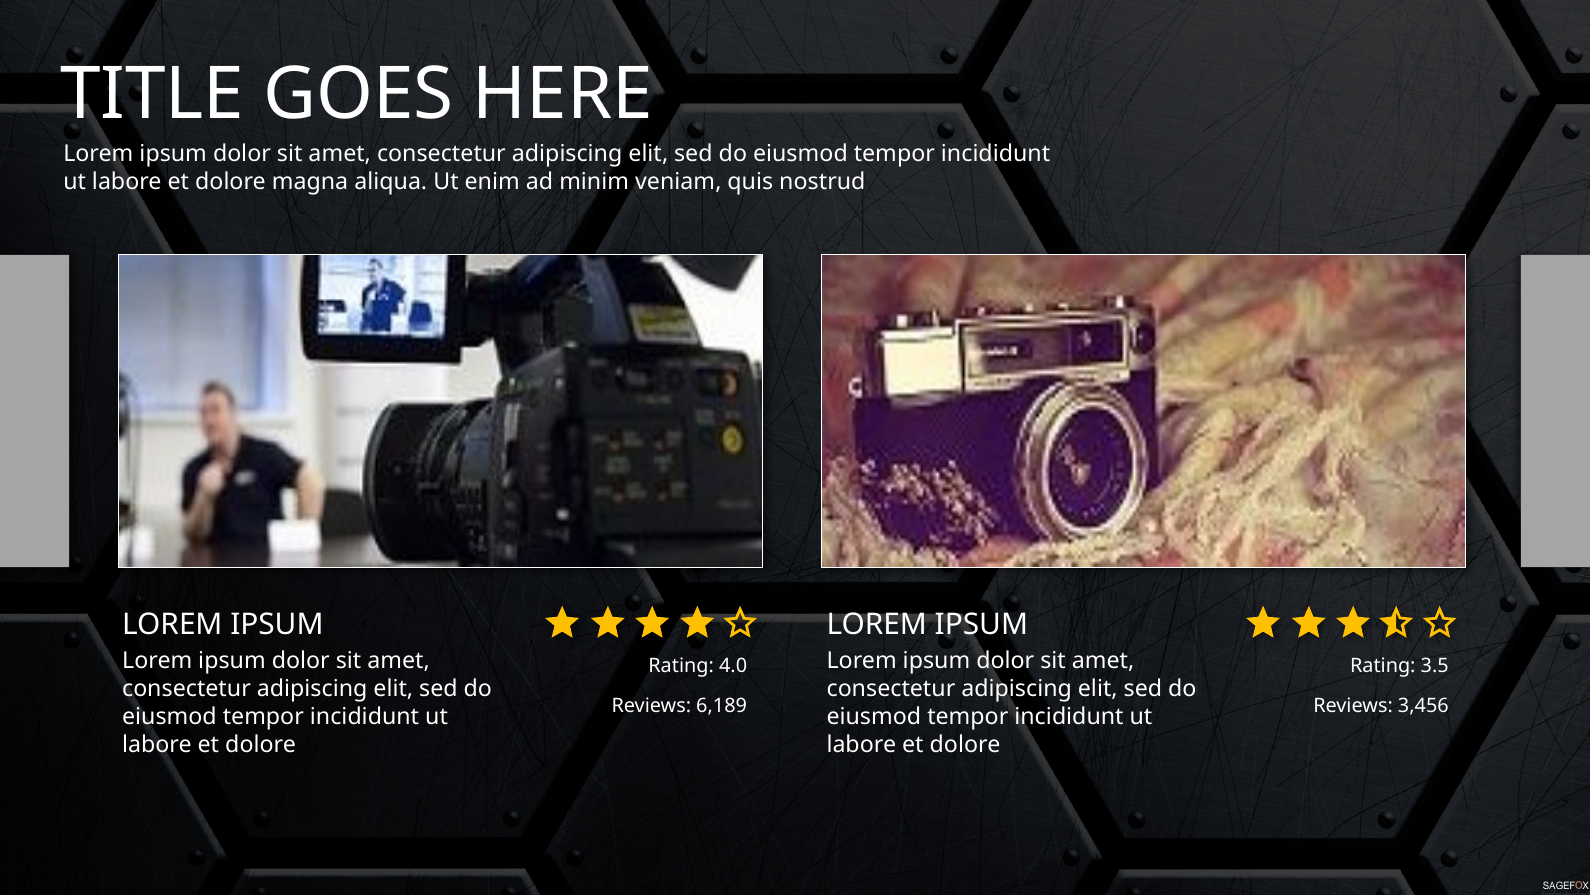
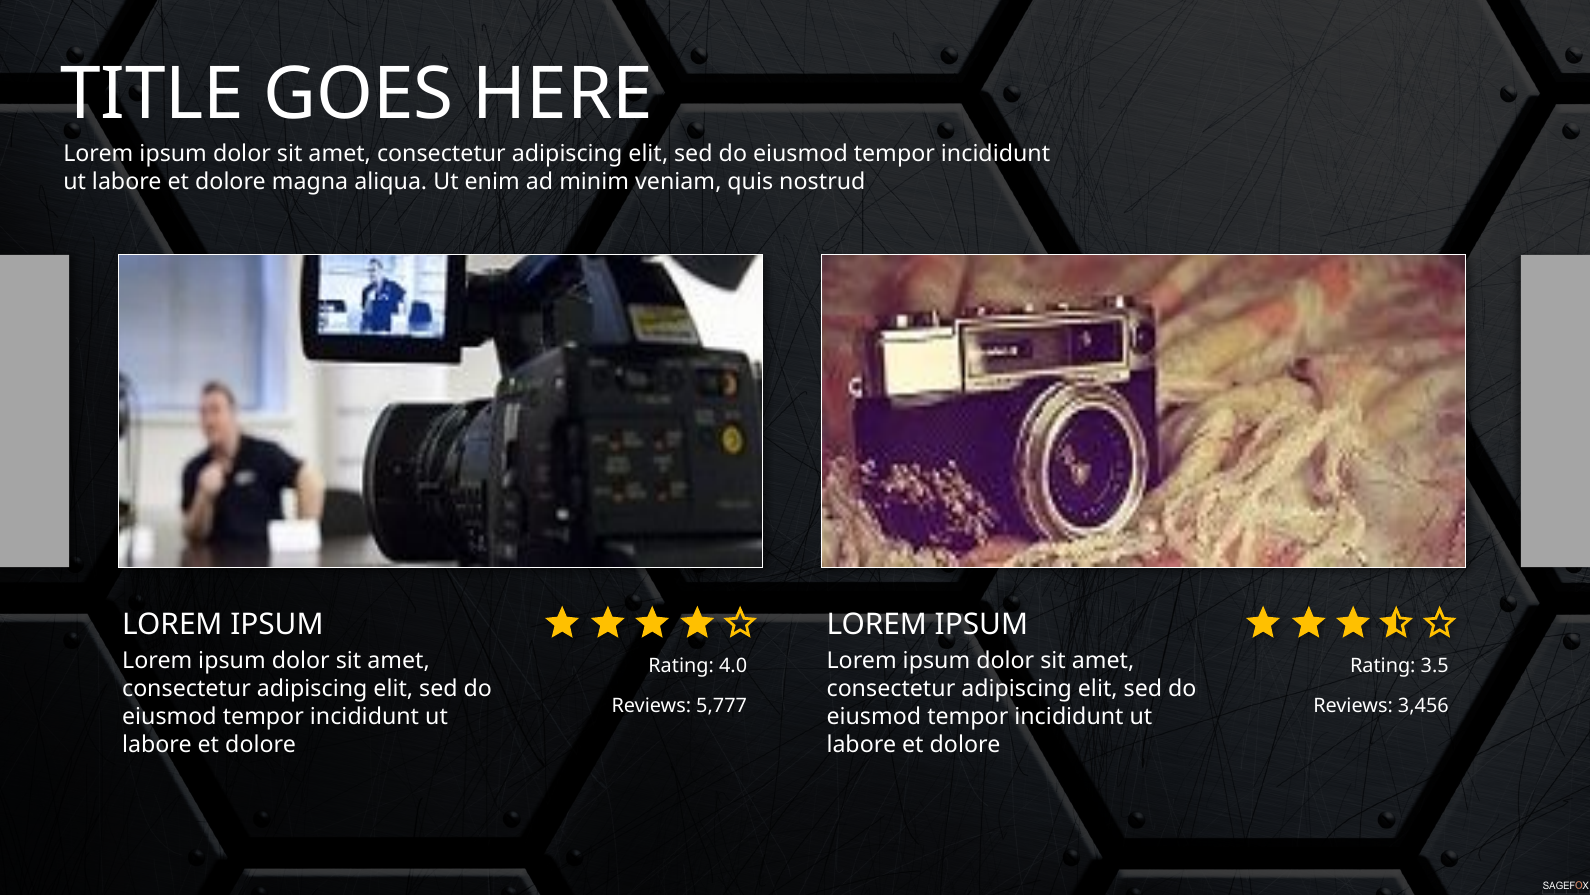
6,189: 6,189 -> 5,777
